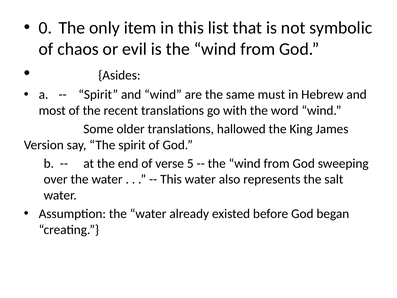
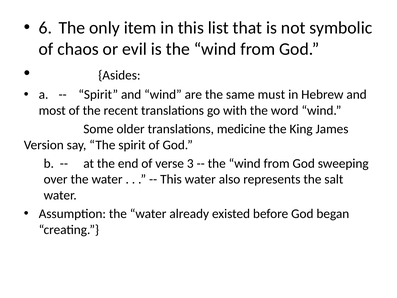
0: 0 -> 6
hallowed: hallowed -> medicine
5: 5 -> 3
